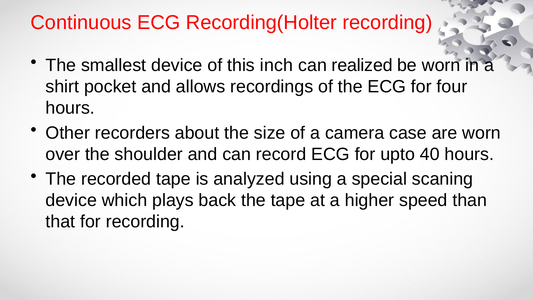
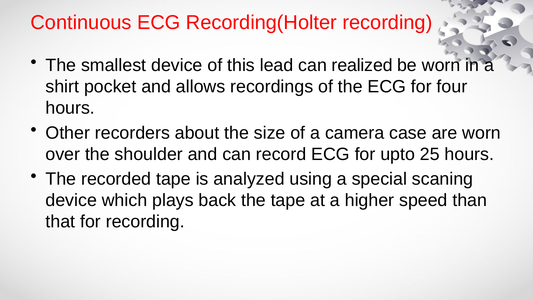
inch: inch -> lead
40: 40 -> 25
